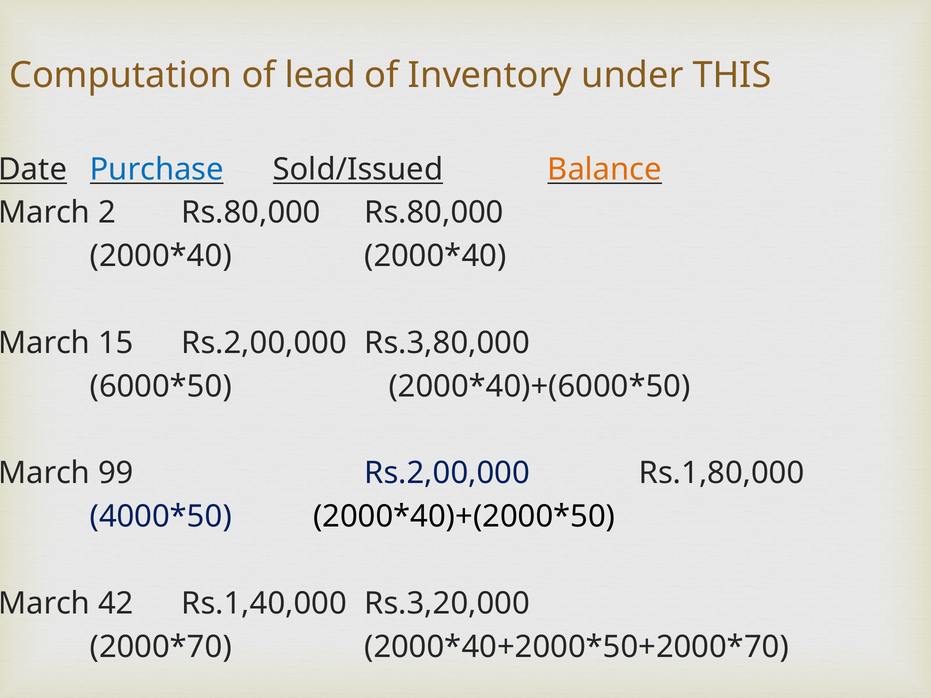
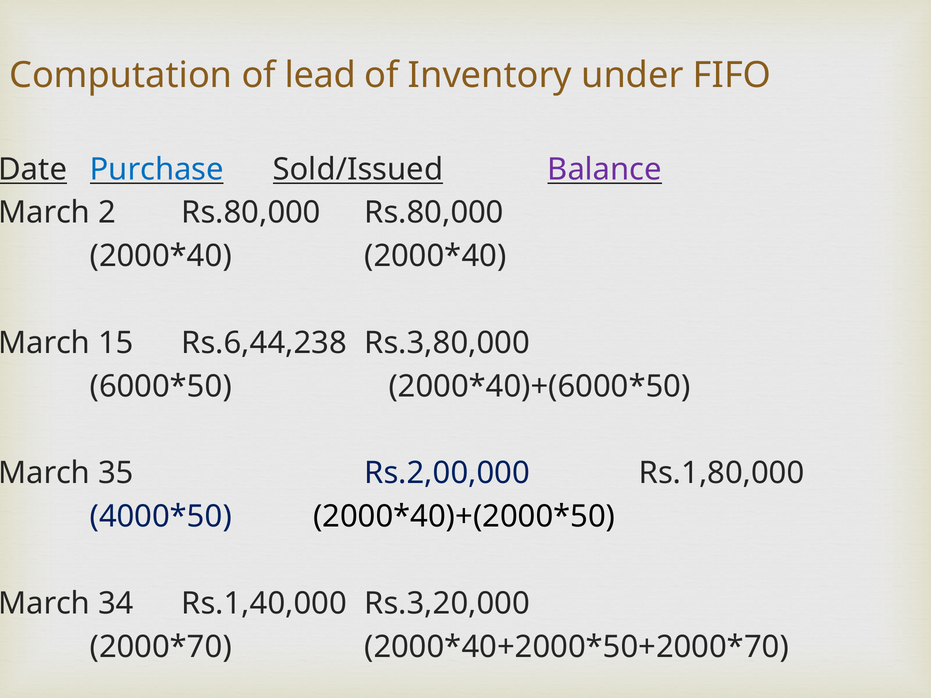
THIS: THIS -> FIFO
Balance colour: orange -> purple
15 Rs.2,00,000: Rs.2,00,000 -> Rs.6,44,238
99: 99 -> 35
42: 42 -> 34
